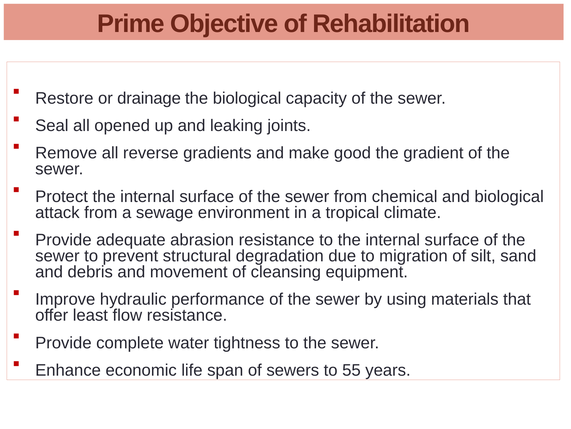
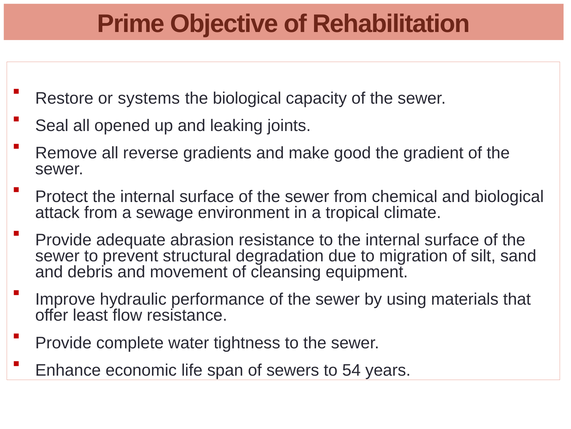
drainage: drainage -> systems
55: 55 -> 54
